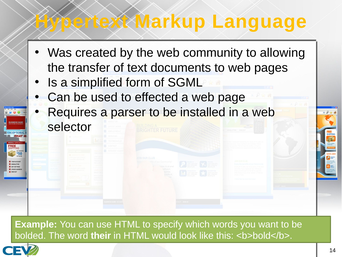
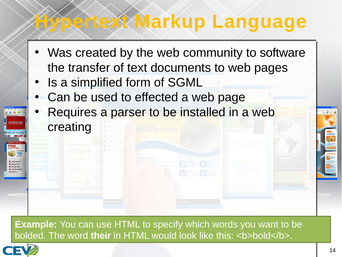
allowing: allowing -> software
selector: selector -> creating
